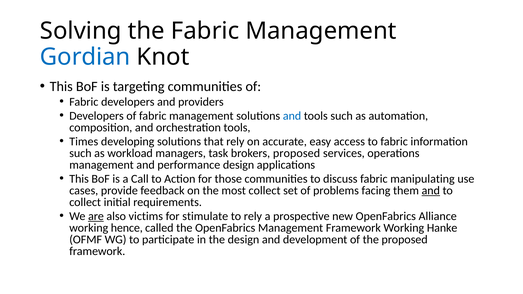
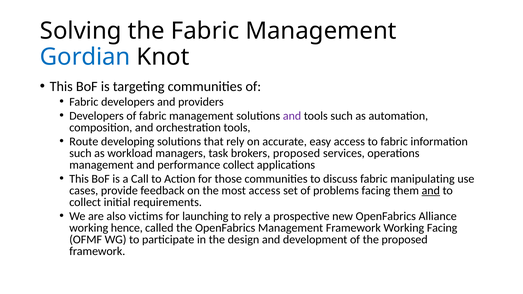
and at (292, 116) colour: blue -> purple
Times: Times -> Route
performance design: design -> collect
most collect: collect -> access
are underline: present -> none
stimulate: stimulate -> launching
Working Hanke: Hanke -> Facing
